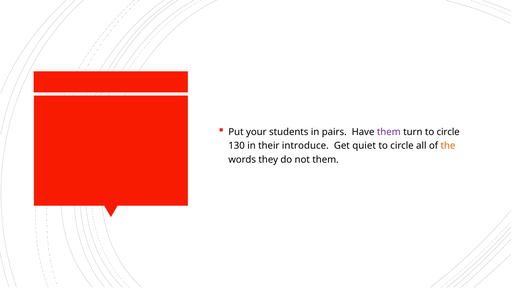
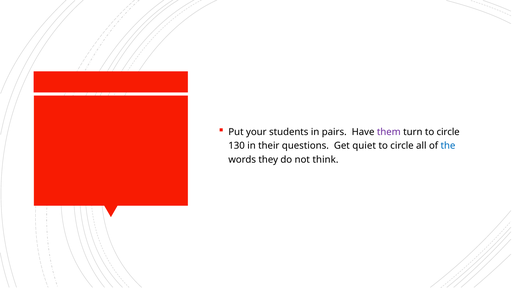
introduce: introduce -> questions
the colour: orange -> blue
not them: them -> think
